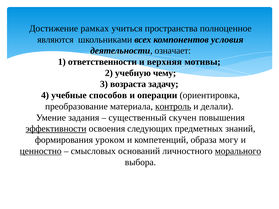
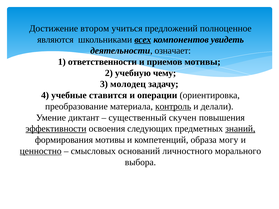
рамках: рамках -> втором
пространства: пространства -> предложений
всех underline: none -> present
условия: условия -> увидеть
верхняя: верхняя -> приемов
возраста: возраста -> молодец
способов: способов -> ставится
задания: задания -> диктант
знаний underline: none -> present
формирования уроком: уроком -> мотивы
морального underline: present -> none
